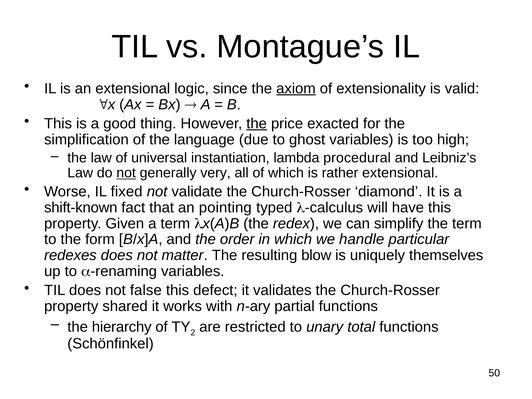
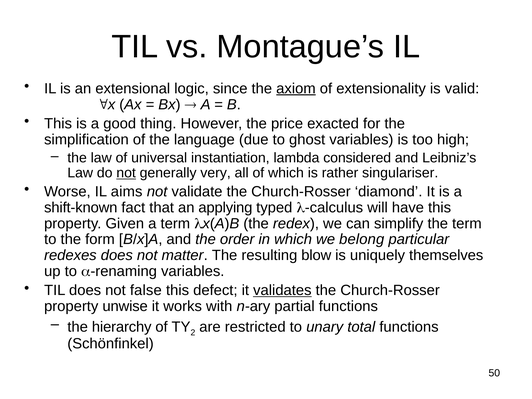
the at (257, 123) underline: present -> none
procedural: procedural -> considered
rather extensional: extensional -> singulariser
fixed: fixed -> aims
pointing: pointing -> applying
handle: handle -> belong
validates underline: none -> present
shared: shared -> unwise
